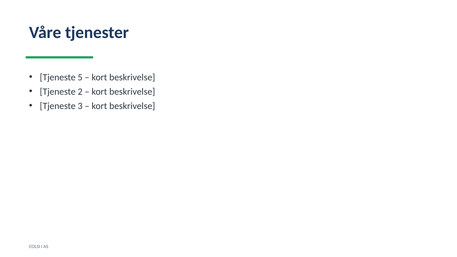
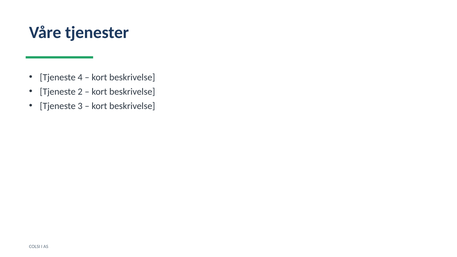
5: 5 -> 4
